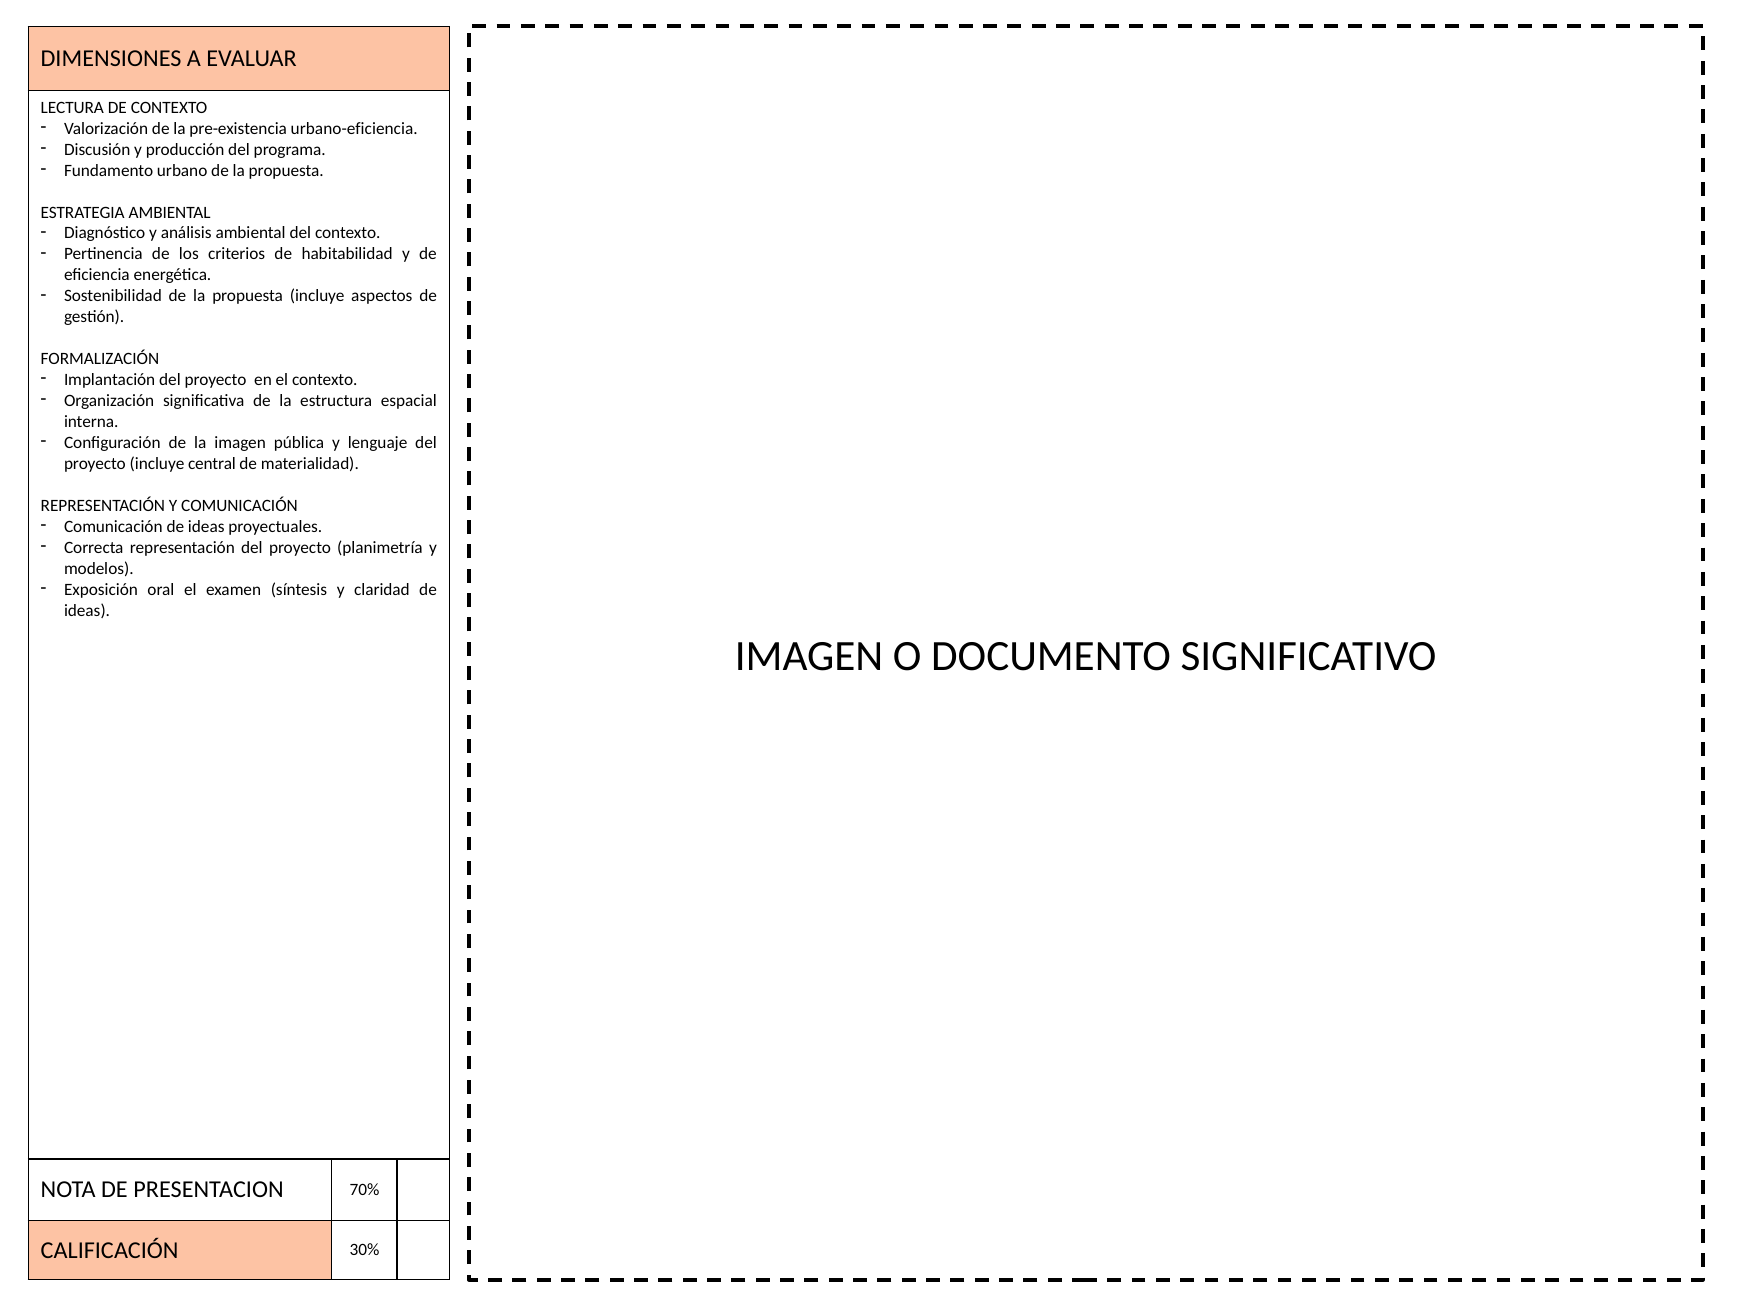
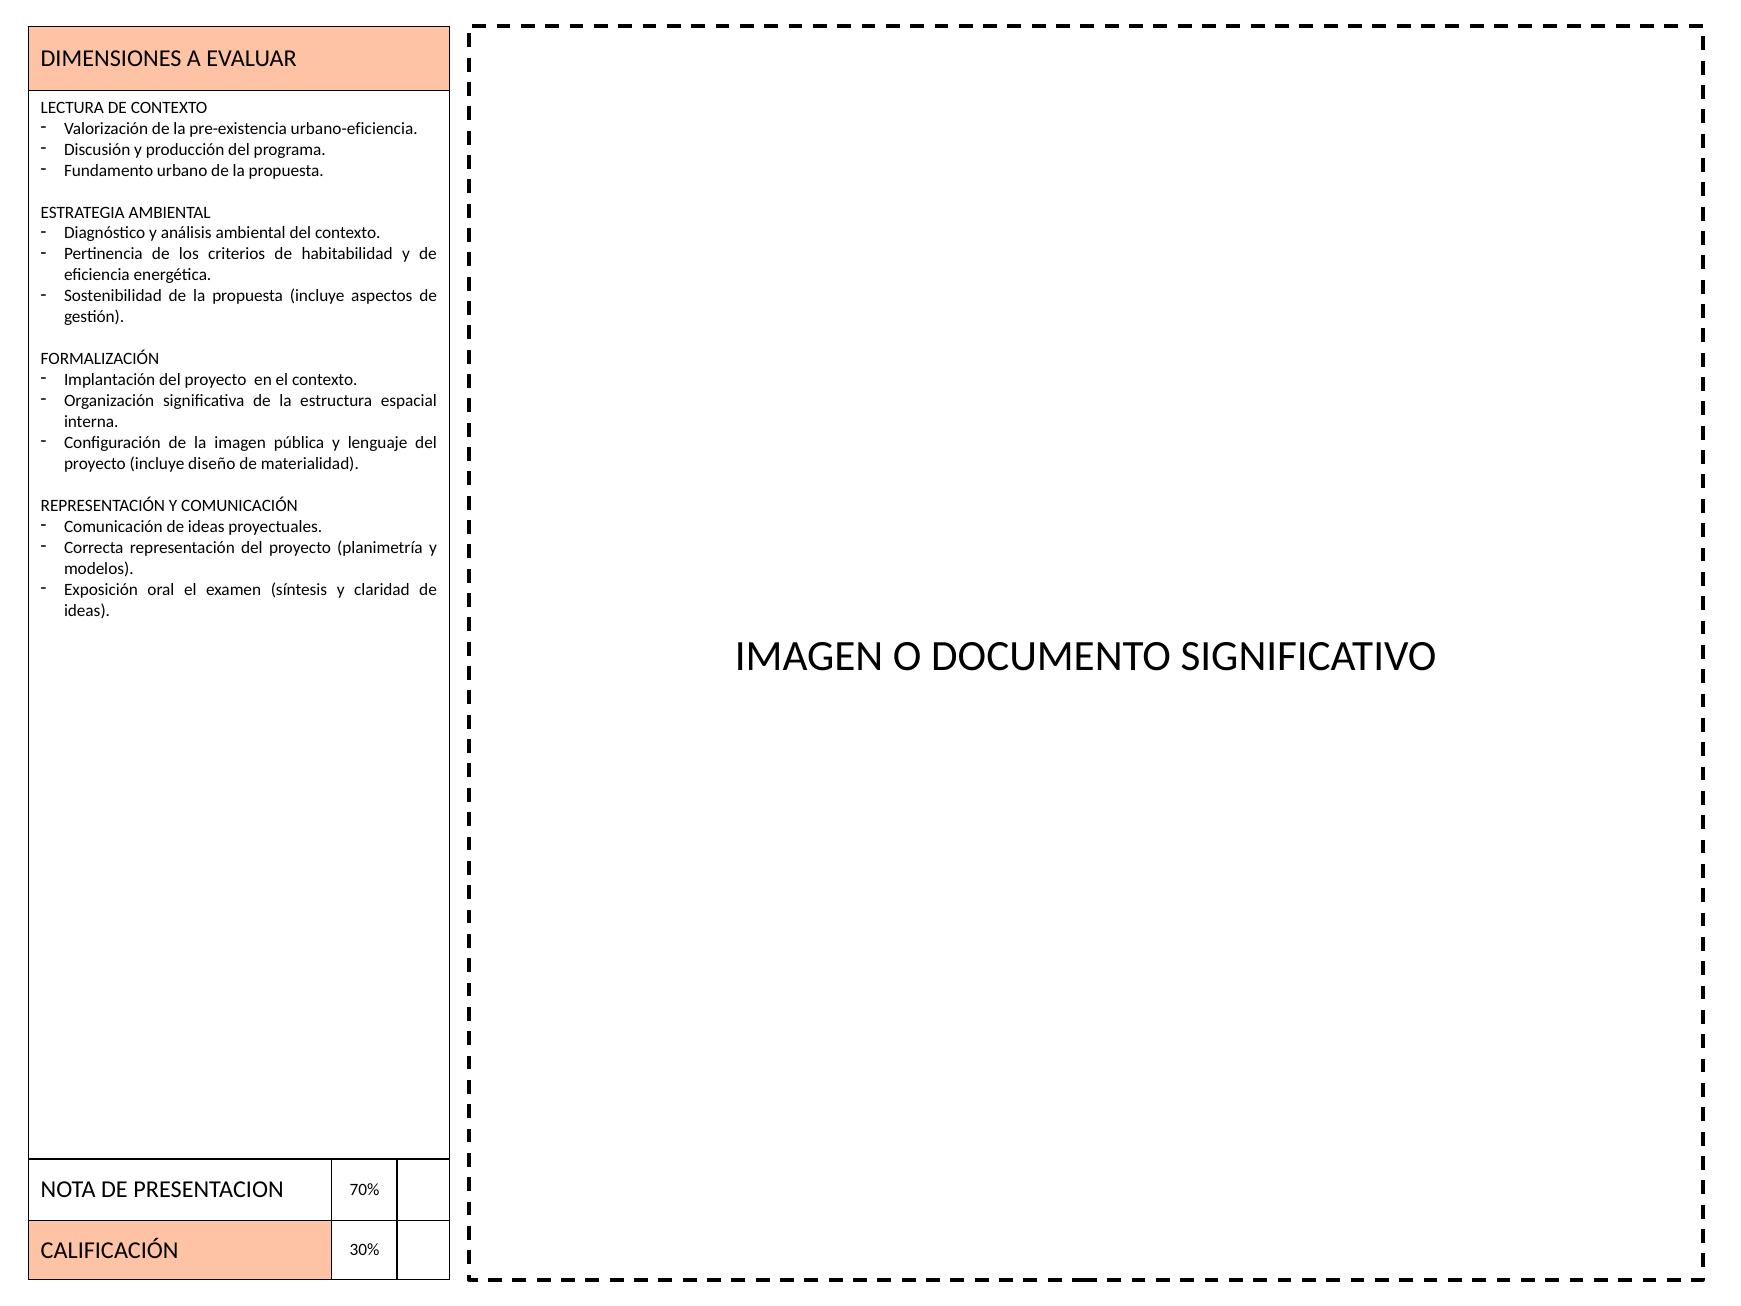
central: central -> diseño
